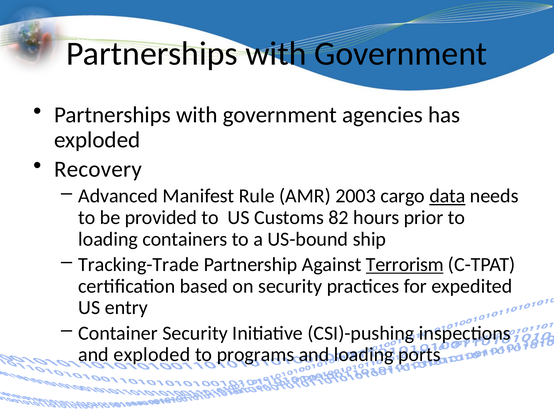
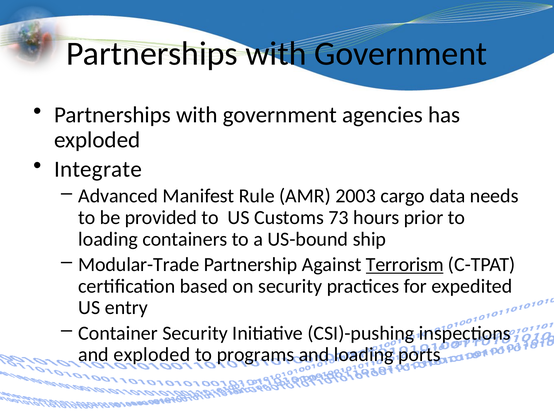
Recovery: Recovery -> Integrate
data underline: present -> none
82: 82 -> 73
Tracking-Trade: Tracking-Trade -> Modular-Trade
